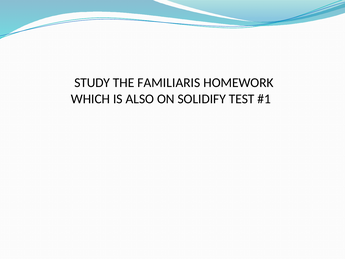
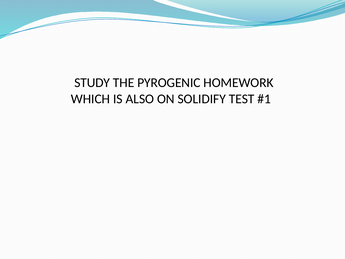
FAMILIARIS: FAMILIARIS -> PYROGENIC
